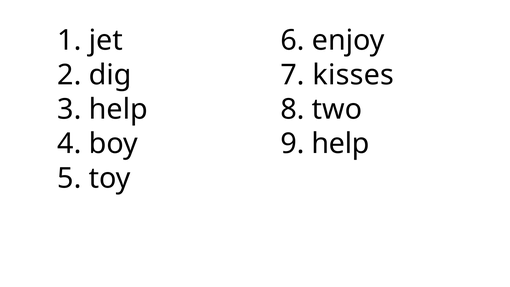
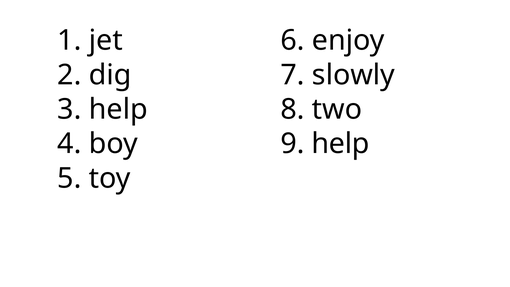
kisses: kisses -> slowly
